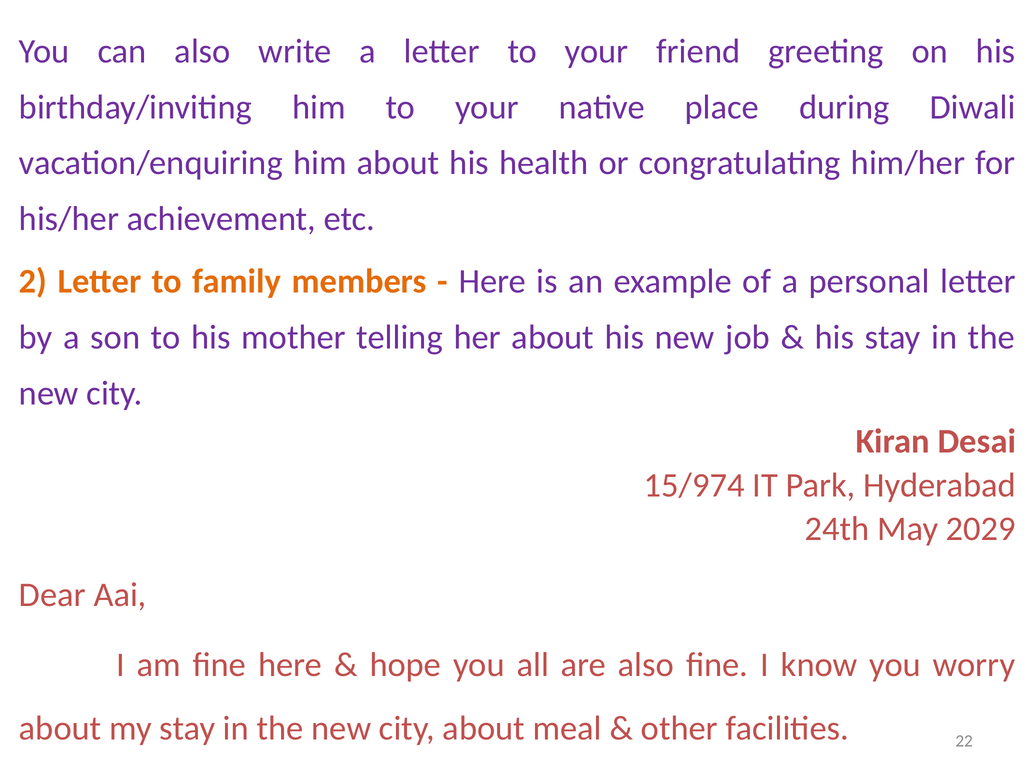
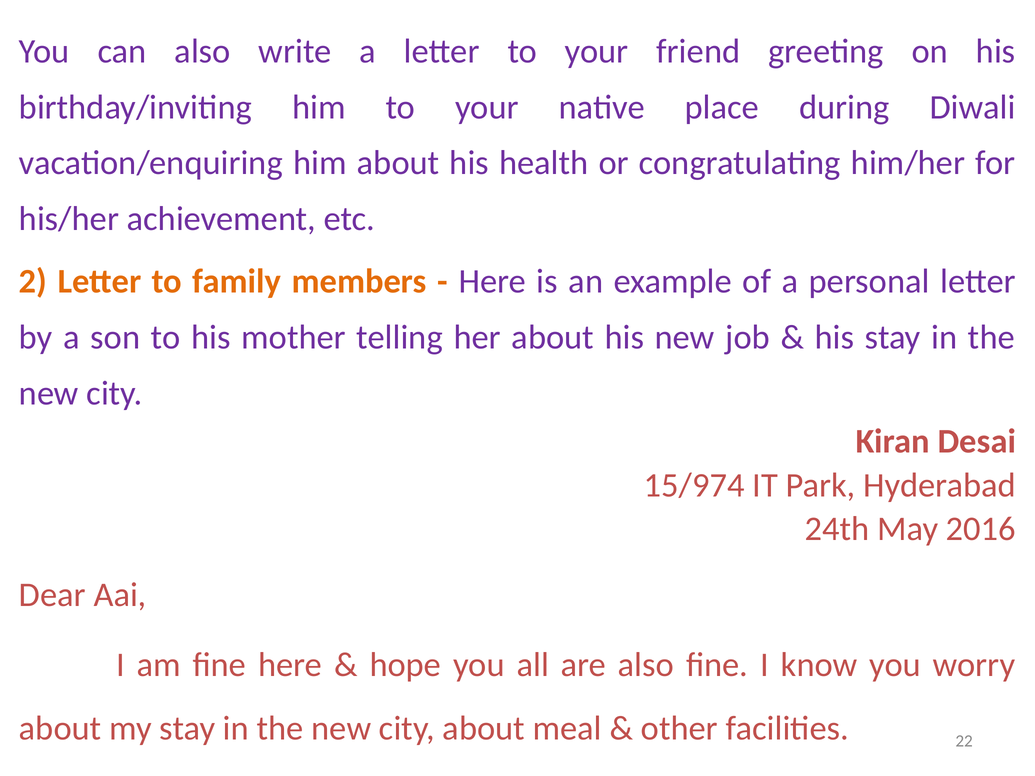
2029: 2029 -> 2016
